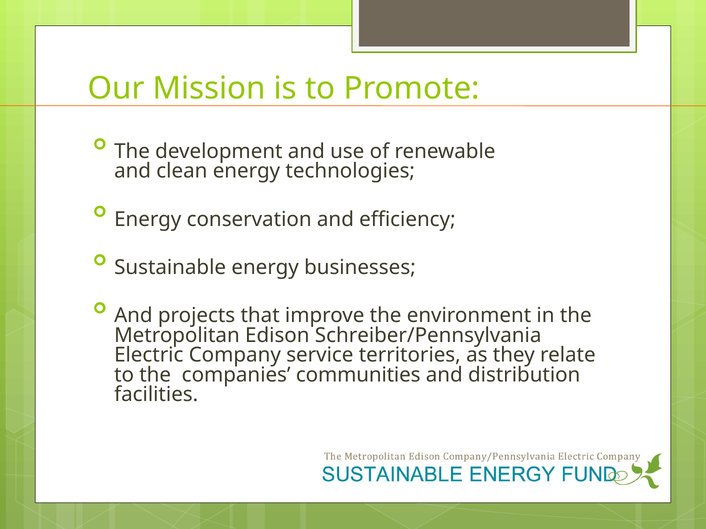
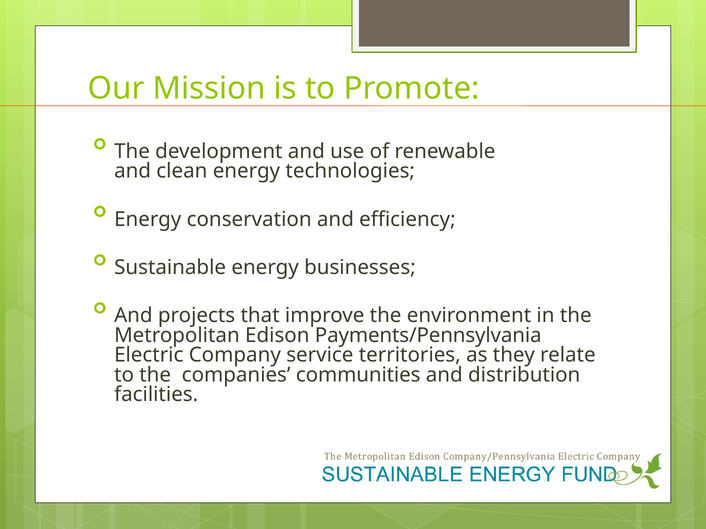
Schreiber/Pennsylvania: Schreiber/Pennsylvania -> Payments/Pennsylvania
